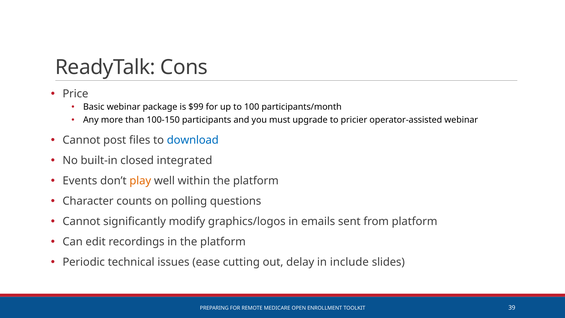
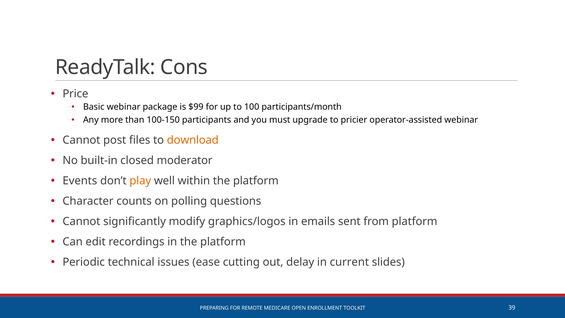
download colour: blue -> orange
integrated: integrated -> moderator
include: include -> current
